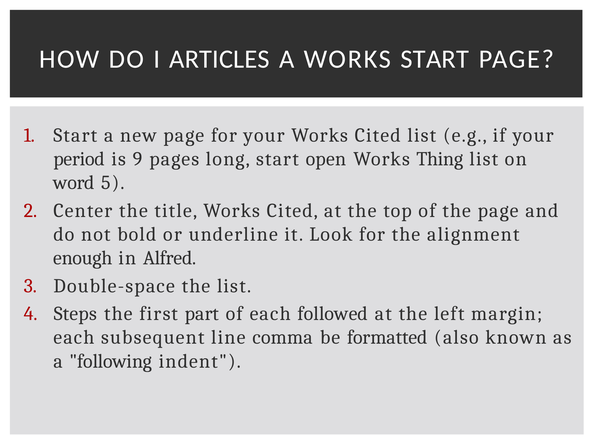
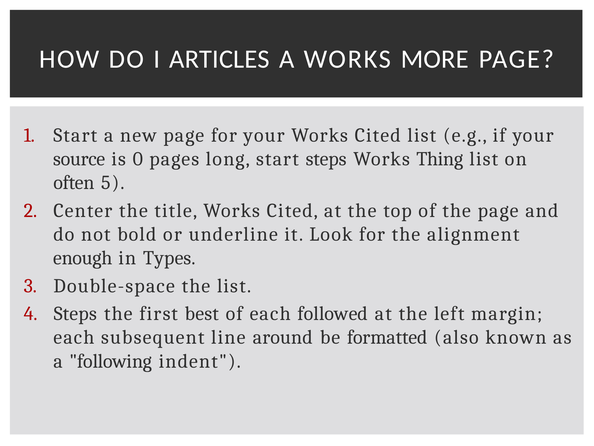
WORKS START: START -> MORE
period: period -> source
9: 9 -> 0
start open: open -> steps
word: word -> often
Alfred: Alfred -> Types
part: part -> best
comma: comma -> around
